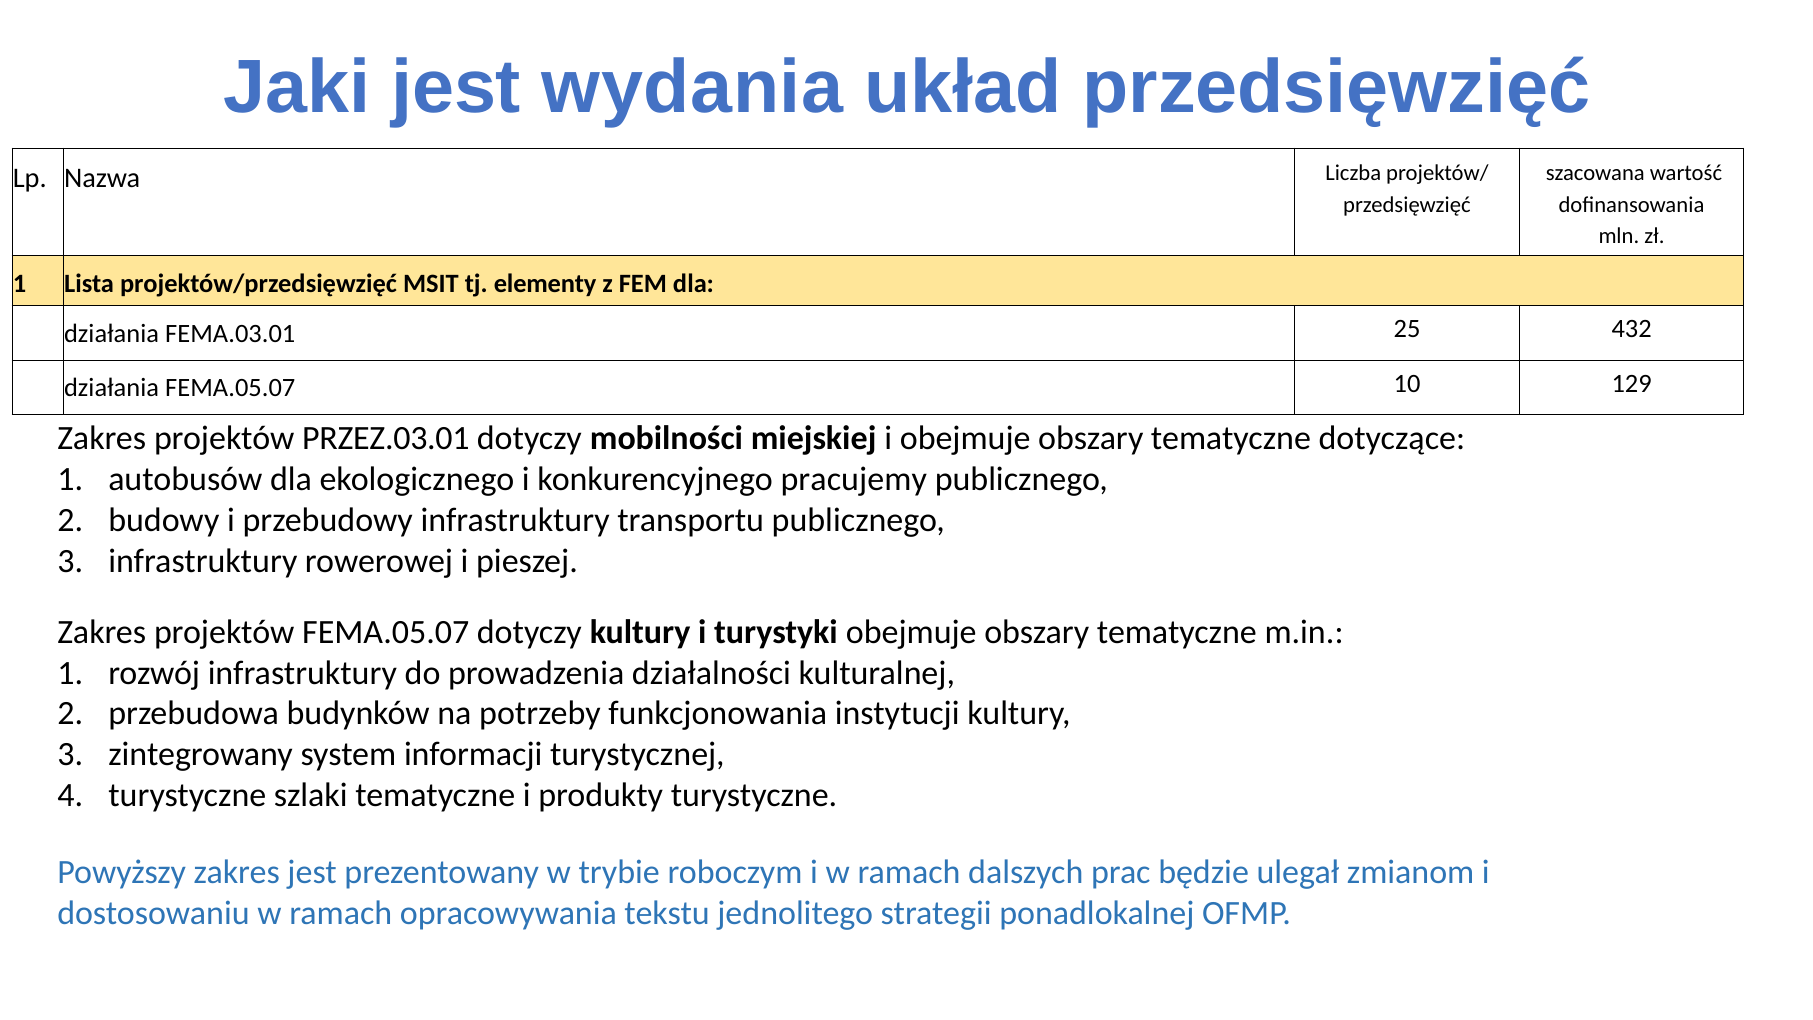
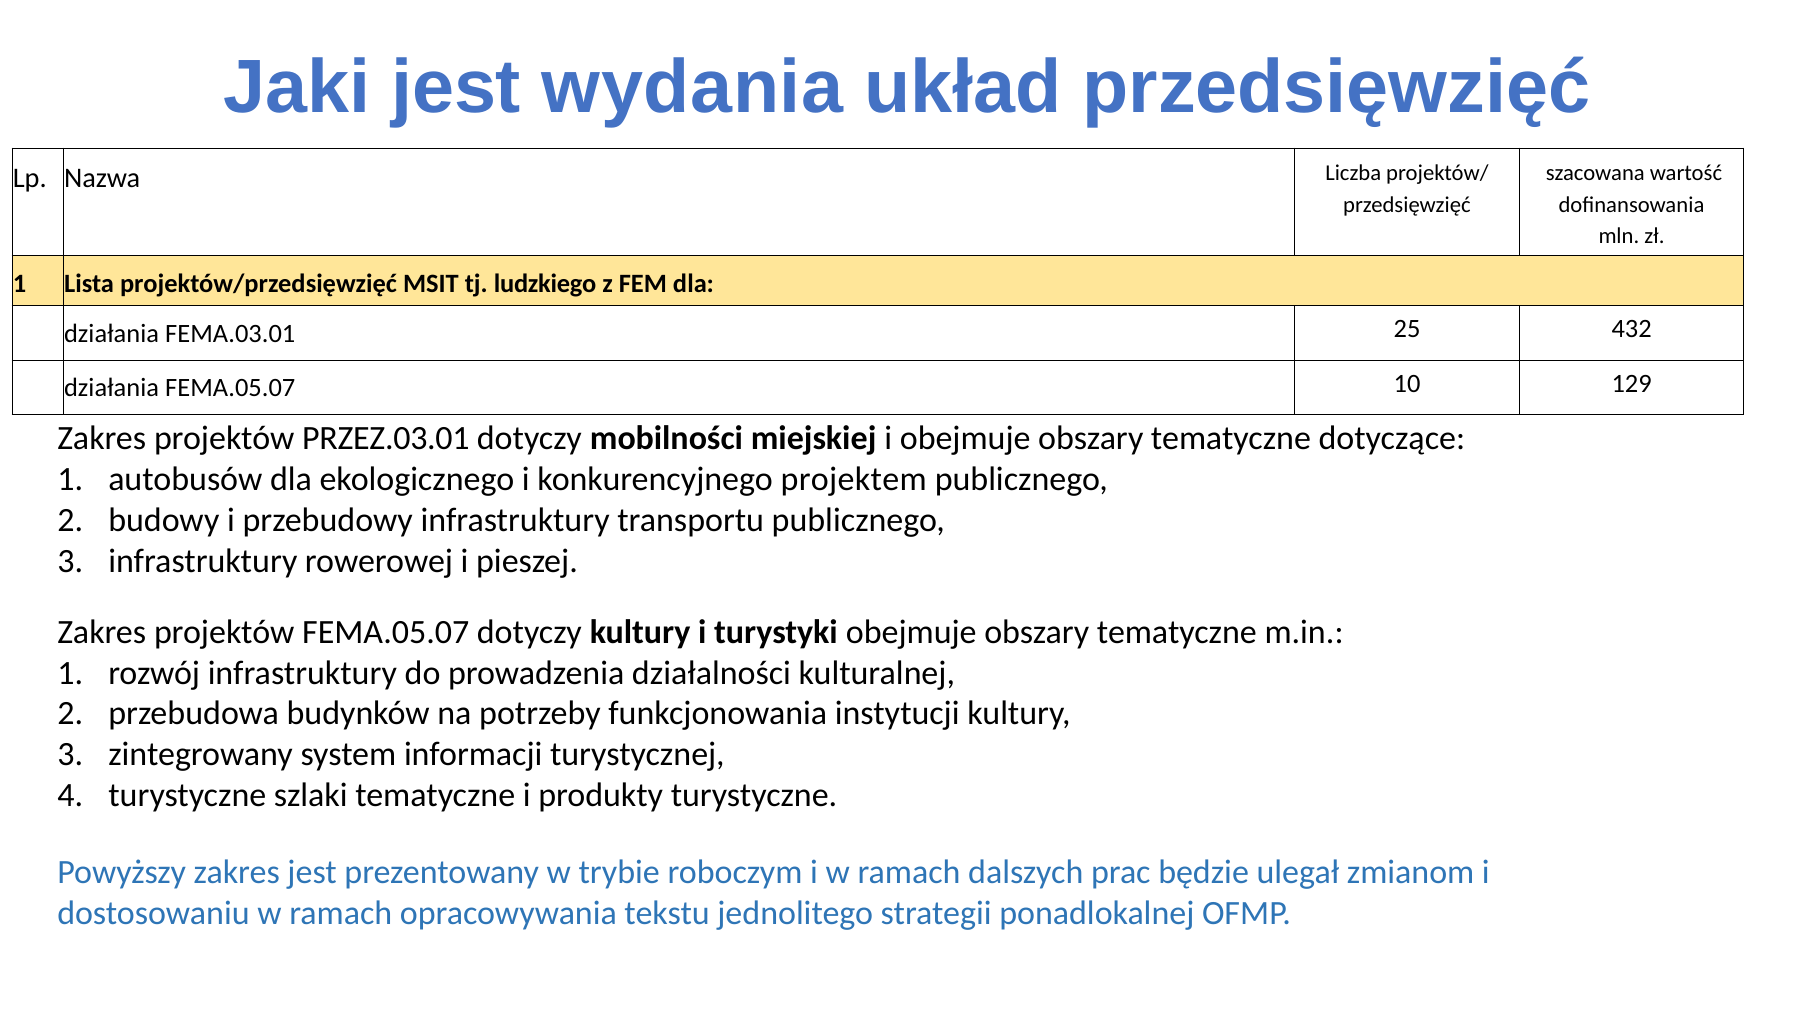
elementy: elementy -> ludzkiego
pracujemy: pracujemy -> projektem
